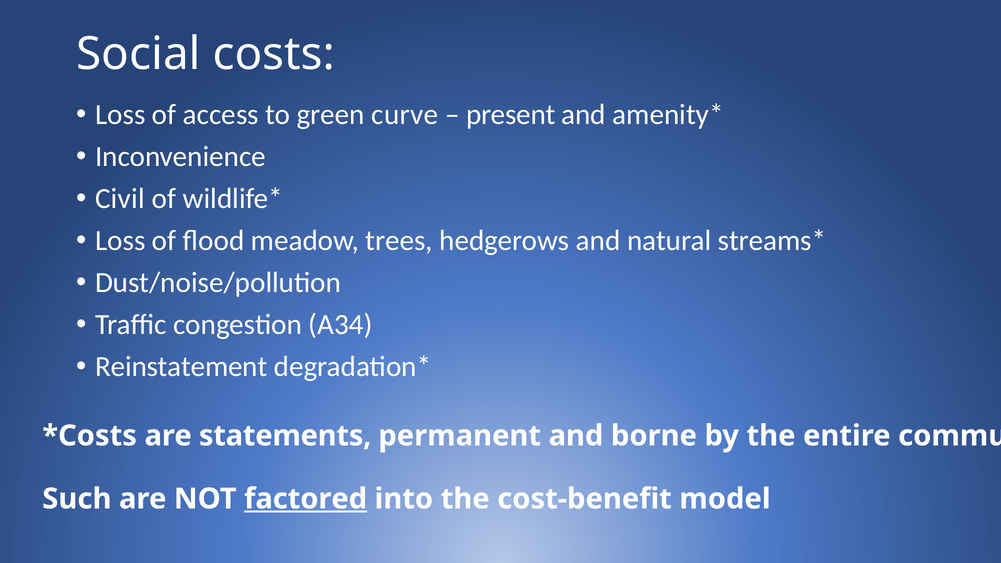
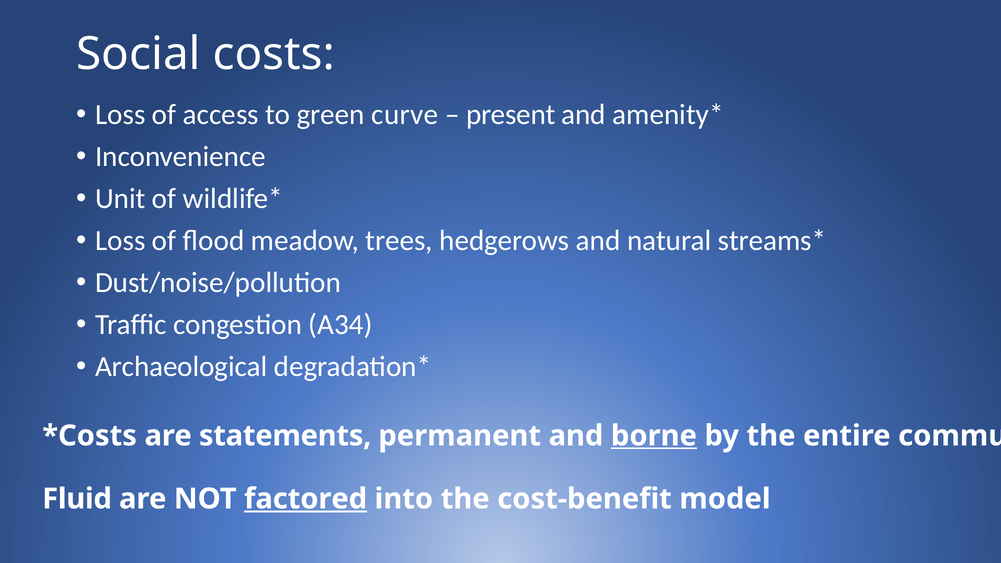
Civil: Civil -> Unit
Reinstatement: Reinstatement -> Archaeological
borne underline: none -> present
Such: Such -> Fluid
